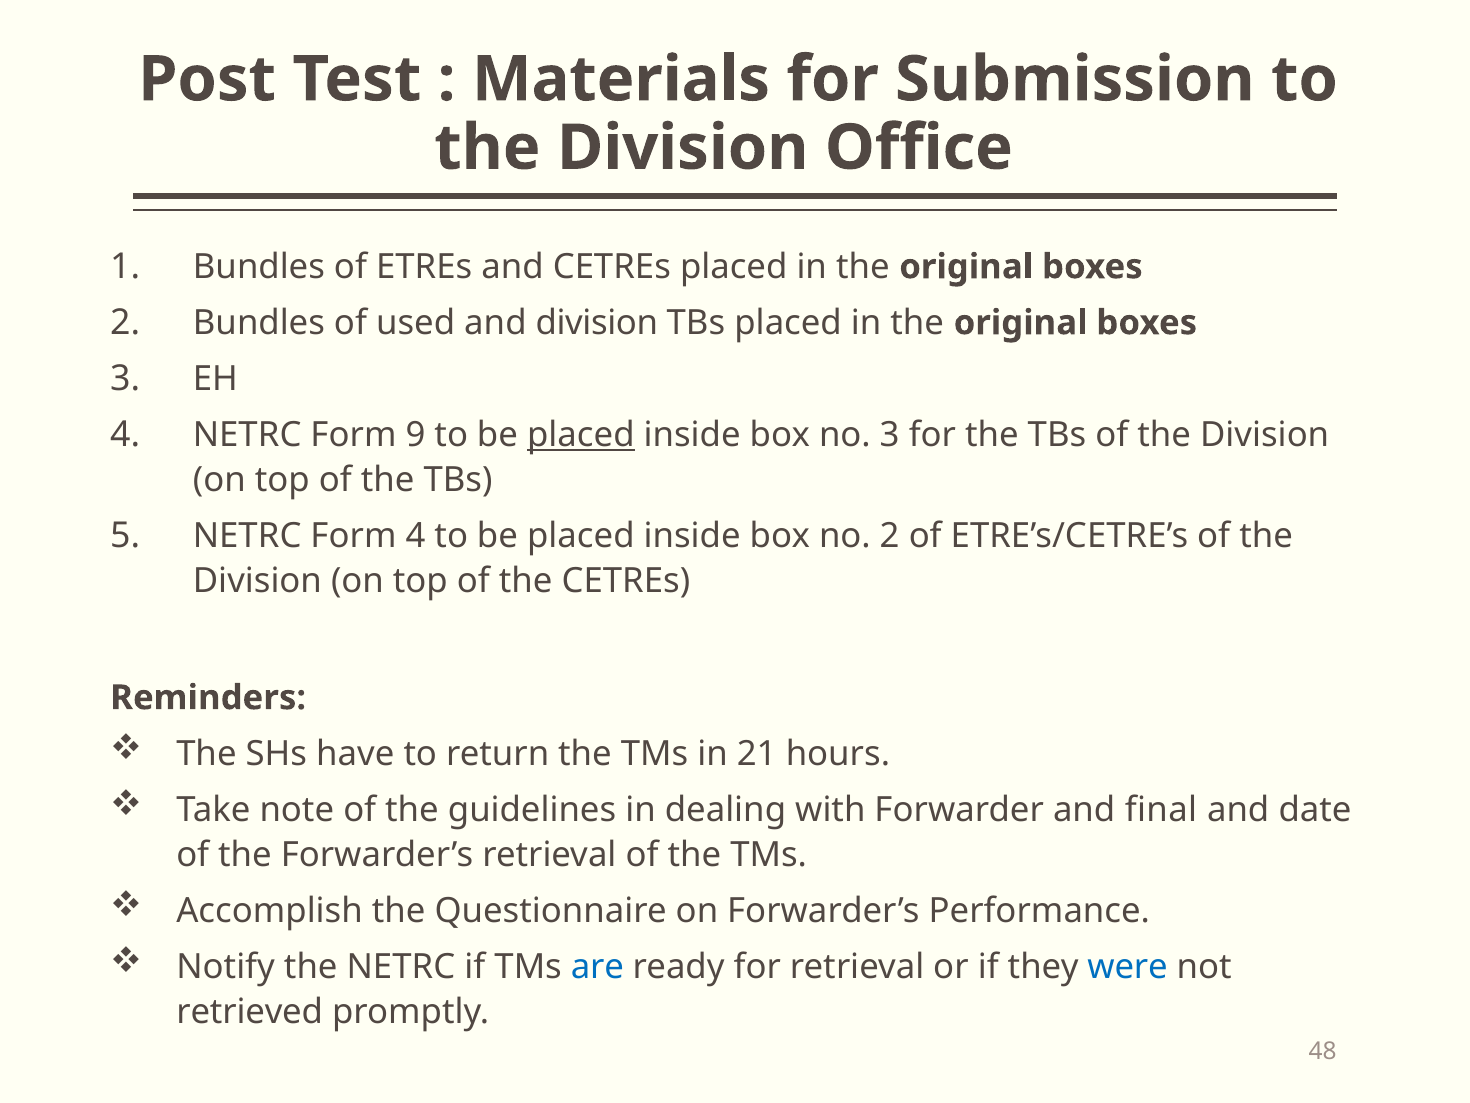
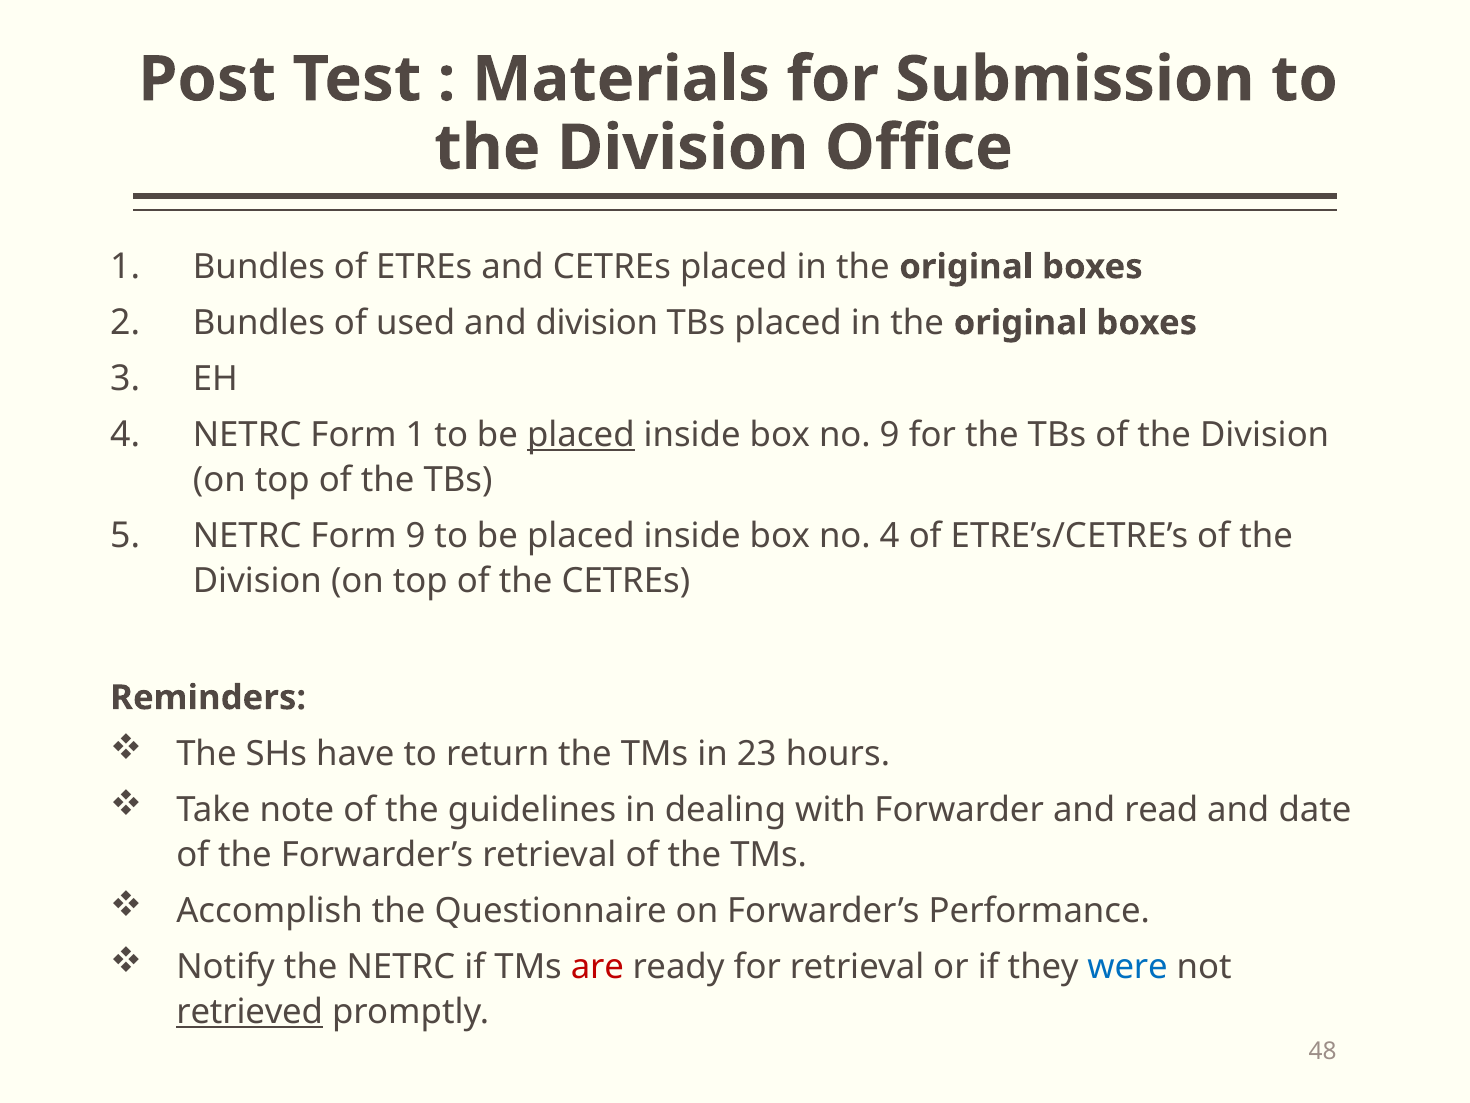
Form 9: 9 -> 1
no 3: 3 -> 9
Form 4: 4 -> 9
no 2: 2 -> 4
21: 21 -> 23
final: final -> read
are colour: blue -> red
retrieved underline: none -> present
